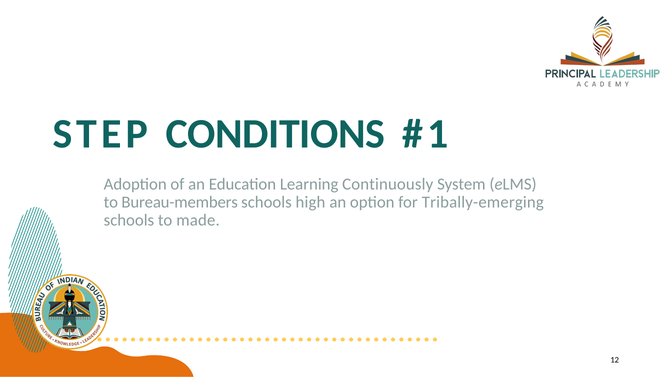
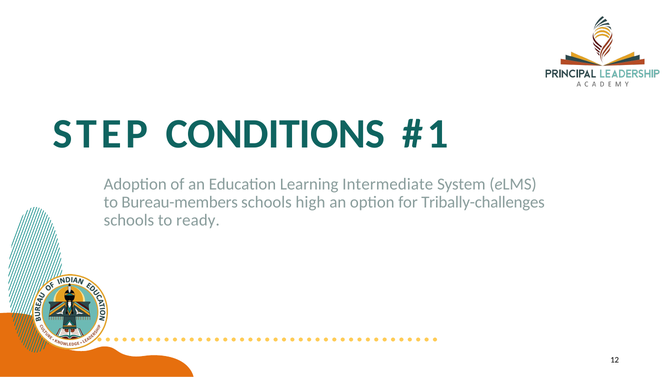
Continuously: Continuously -> Intermediate
Tribally-emerging: Tribally-emerging -> Tribally-challenges
made: made -> ready
